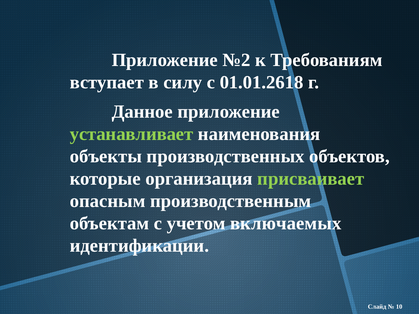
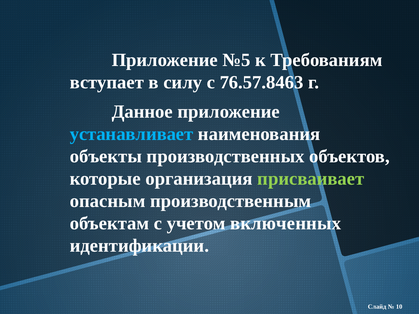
№2: №2 -> №5
01.01.2618: 01.01.2618 -> 76.57.8463
устанавливает colour: light green -> light blue
включаемых: включаемых -> включенных
